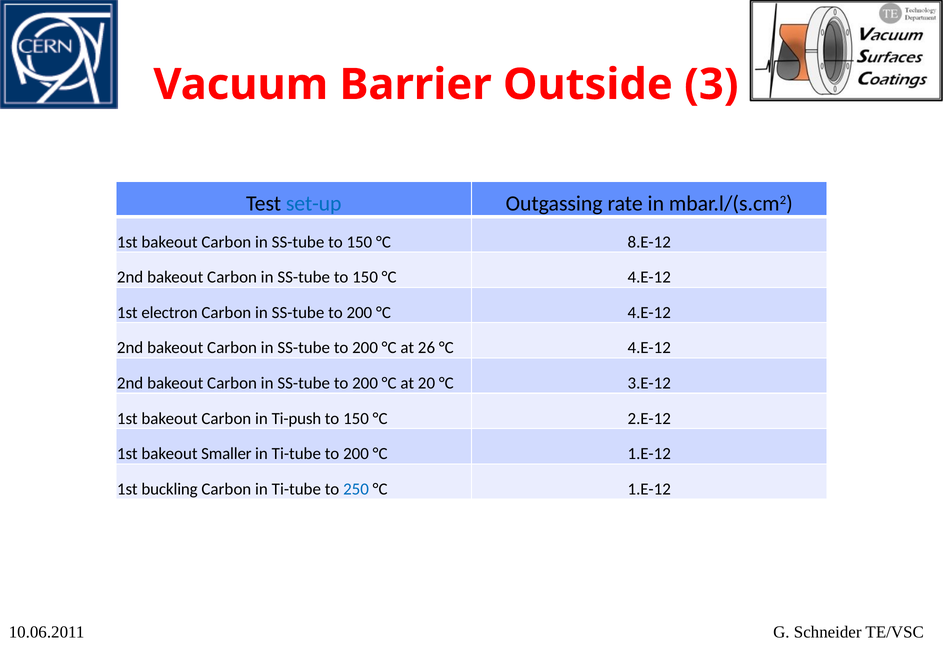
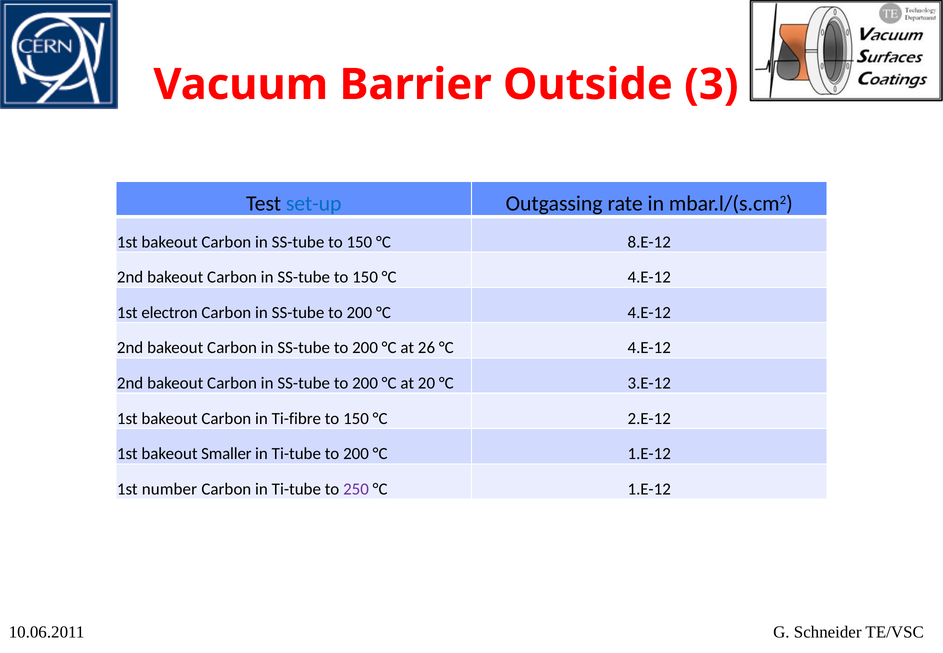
Ti-push: Ti-push -> Ti-fibre
buckling: buckling -> number
250 colour: blue -> purple
